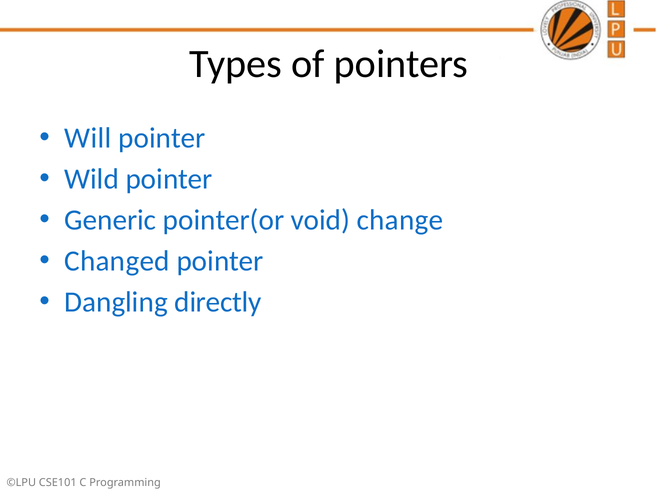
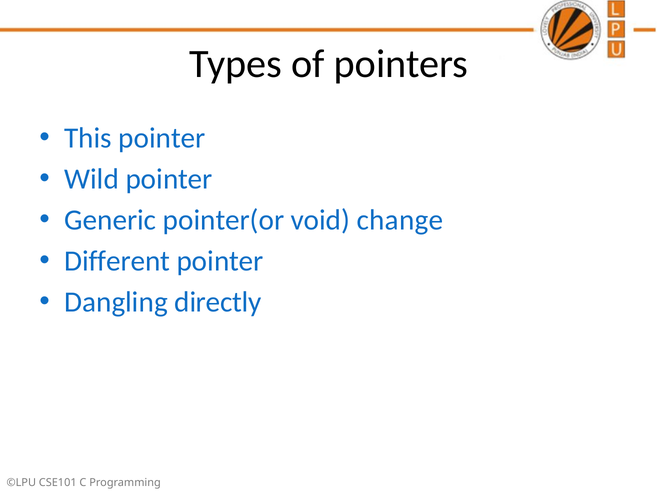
Will: Will -> This
Changed: Changed -> Different
